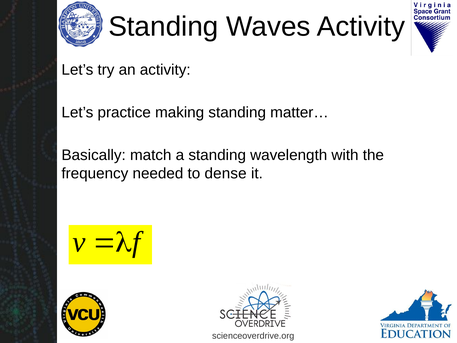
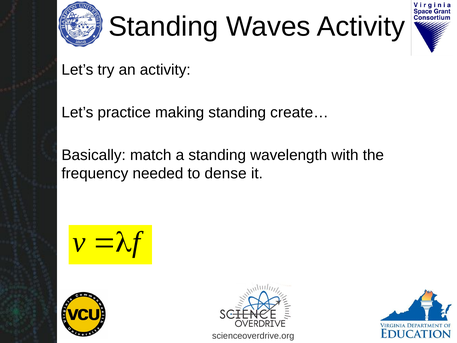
matter…: matter… -> create…
